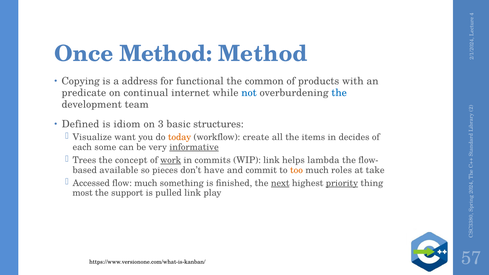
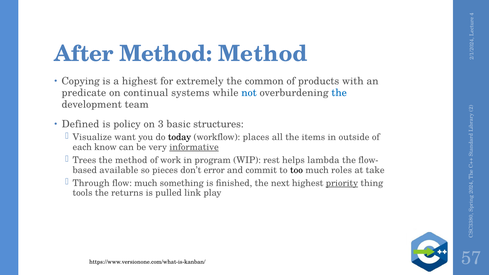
Once: Once -> After
a address: address -> highest
functional: functional -> extremely
internet: internet -> systems
idiom: idiom -> policy
today colour: orange -> black
create: create -> places
decides: decides -> outside
some: some -> know
the concept: concept -> method
work underline: present -> none
commits: commits -> program
WIP link: link -> rest
have: have -> error
too colour: orange -> black
Accessed: Accessed -> Through
next underline: present -> none
most: most -> tools
support: support -> returns
